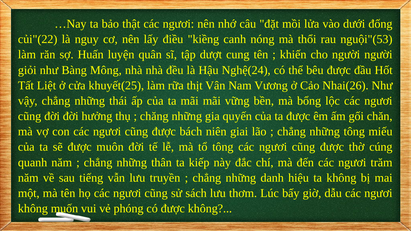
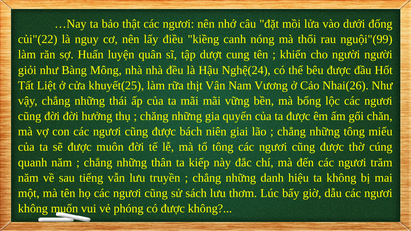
nguội"(53: nguội"(53 -> nguội"(99
